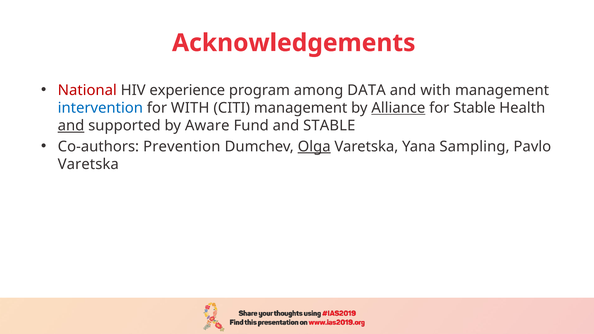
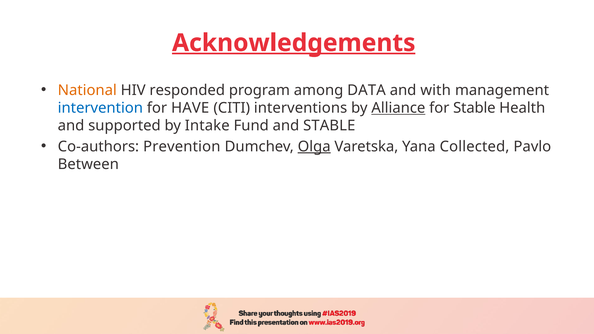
Acknowledgements underline: none -> present
National colour: red -> orange
experience: experience -> responded
for WITH: WITH -> HAVE
CITI management: management -> interventions
and at (71, 126) underline: present -> none
Aware: Aware -> Intake
Sampling: Sampling -> Collected
Varetska at (88, 164): Varetska -> Between
